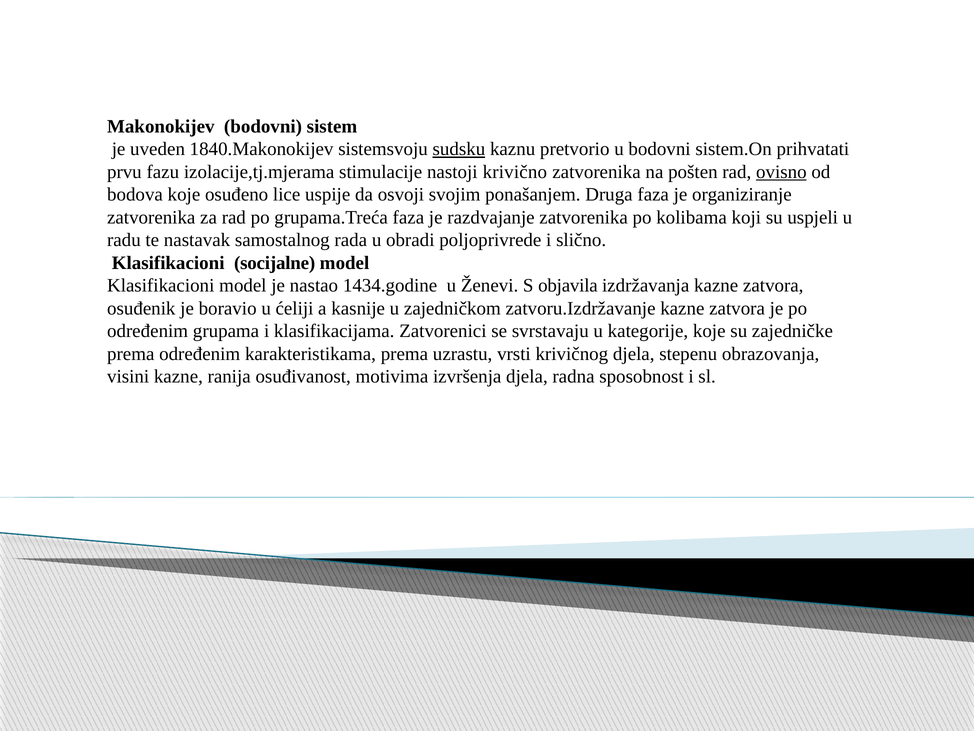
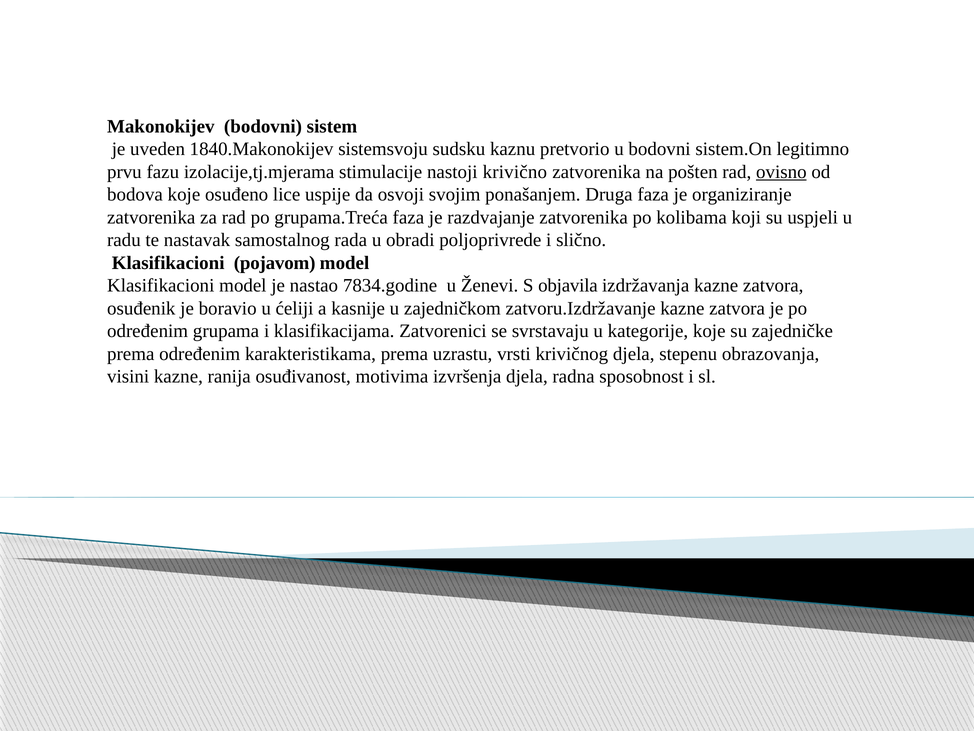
sudsku underline: present -> none
prihvatati: prihvatati -> legitimno
socijalne: socijalne -> pojavom
1434.godine: 1434.godine -> 7834.godine
